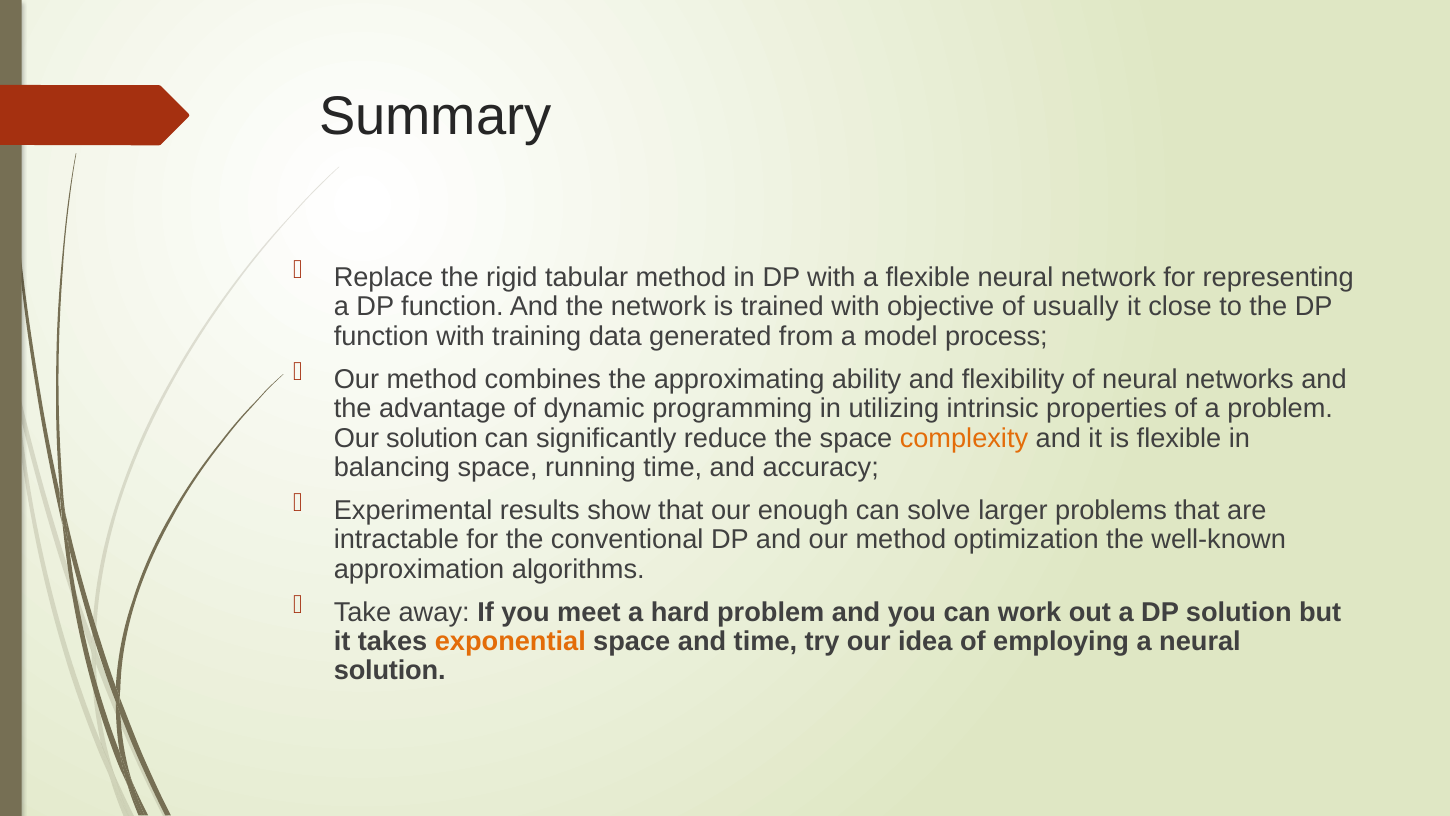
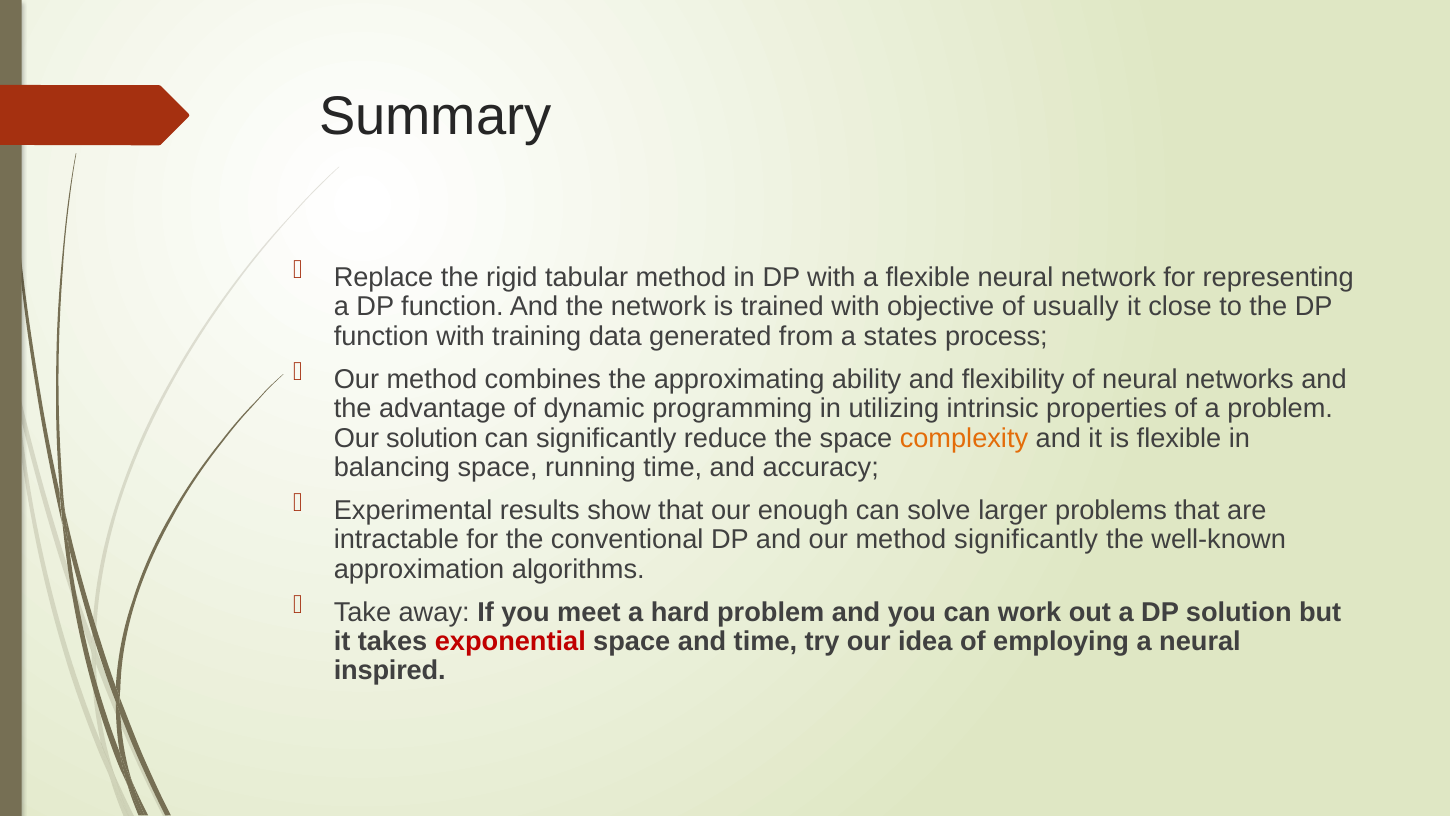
model: model -> states
method optimization: optimization -> significantly
exponential colour: orange -> red
solution at (390, 671): solution -> inspired
